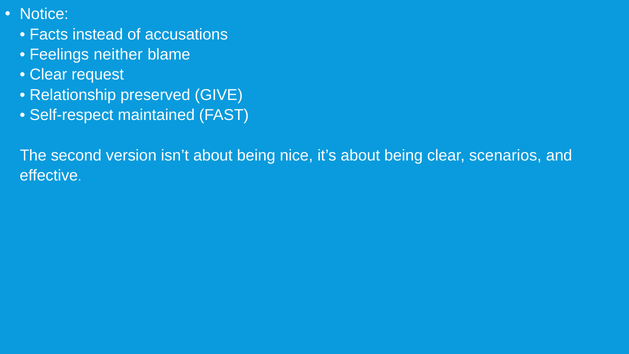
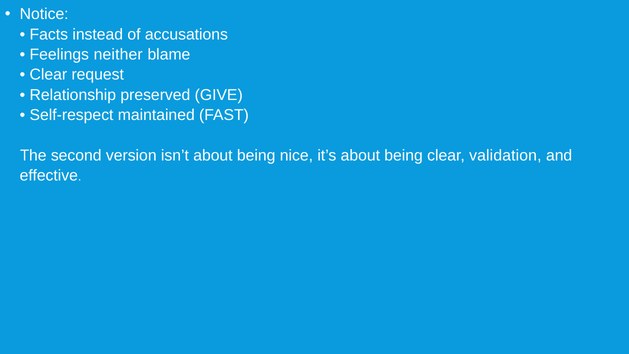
scenarios: scenarios -> validation
